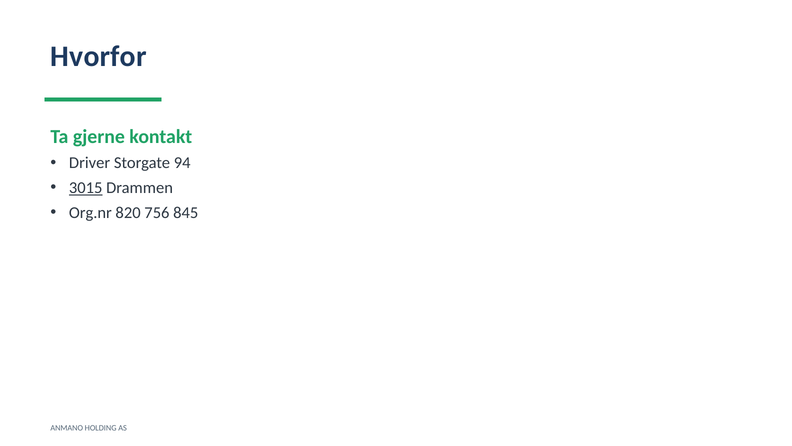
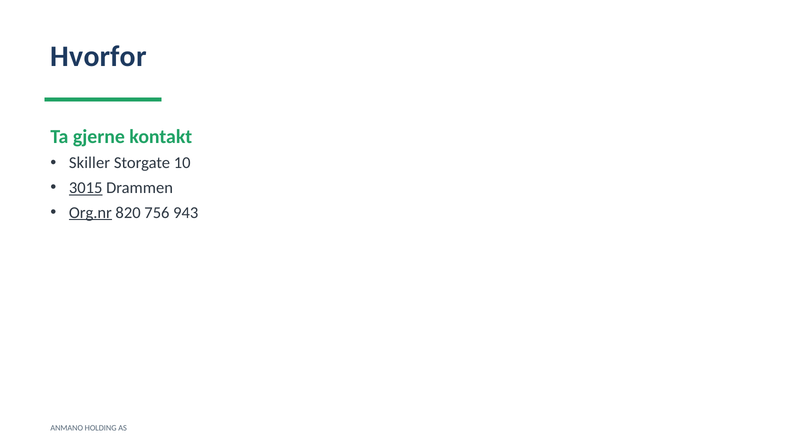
Driver: Driver -> Skiller
94: 94 -> 10
Org.nr underline: none -> present
845: 845 -> 943
